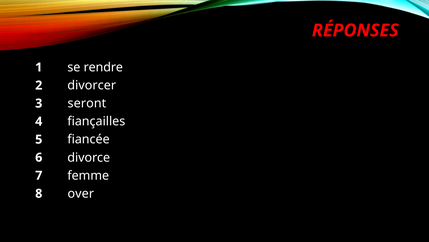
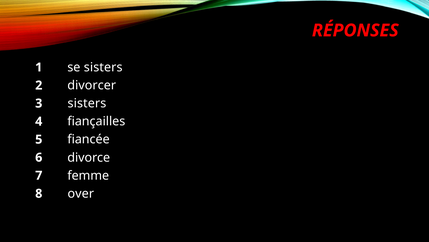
se rendre: rendre -> sisters
3 seront: seront -> sisters
